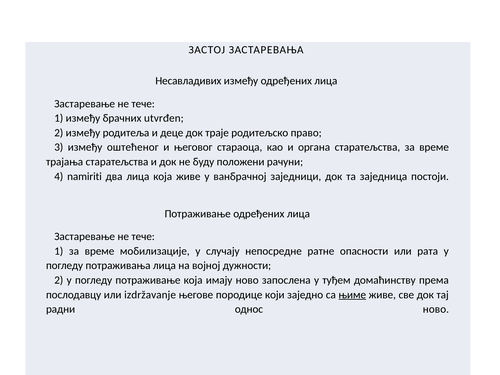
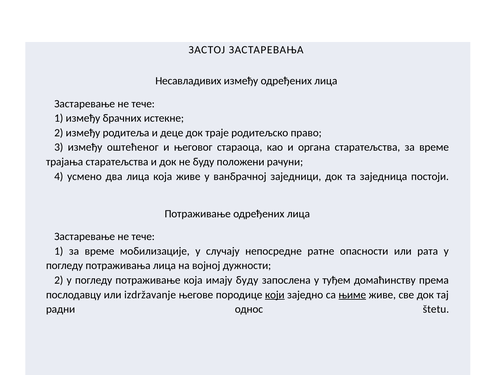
utvrđen: utvrđen -> истекне
namiriti: namiriti -> усмено
имају ново: ново -> буду
који at (275, 295) underline: none -> present
однос ново: ново -> štetu
